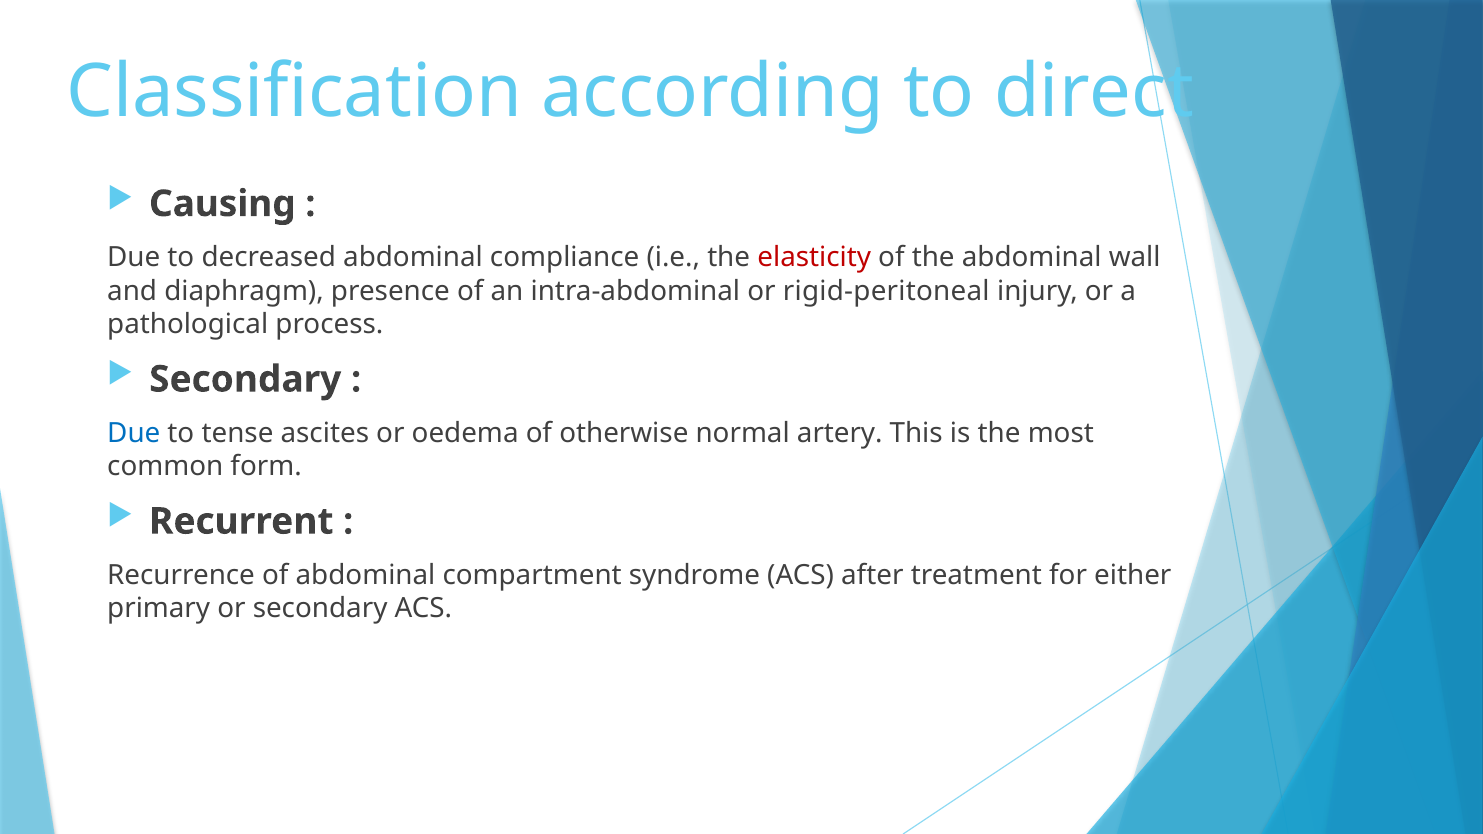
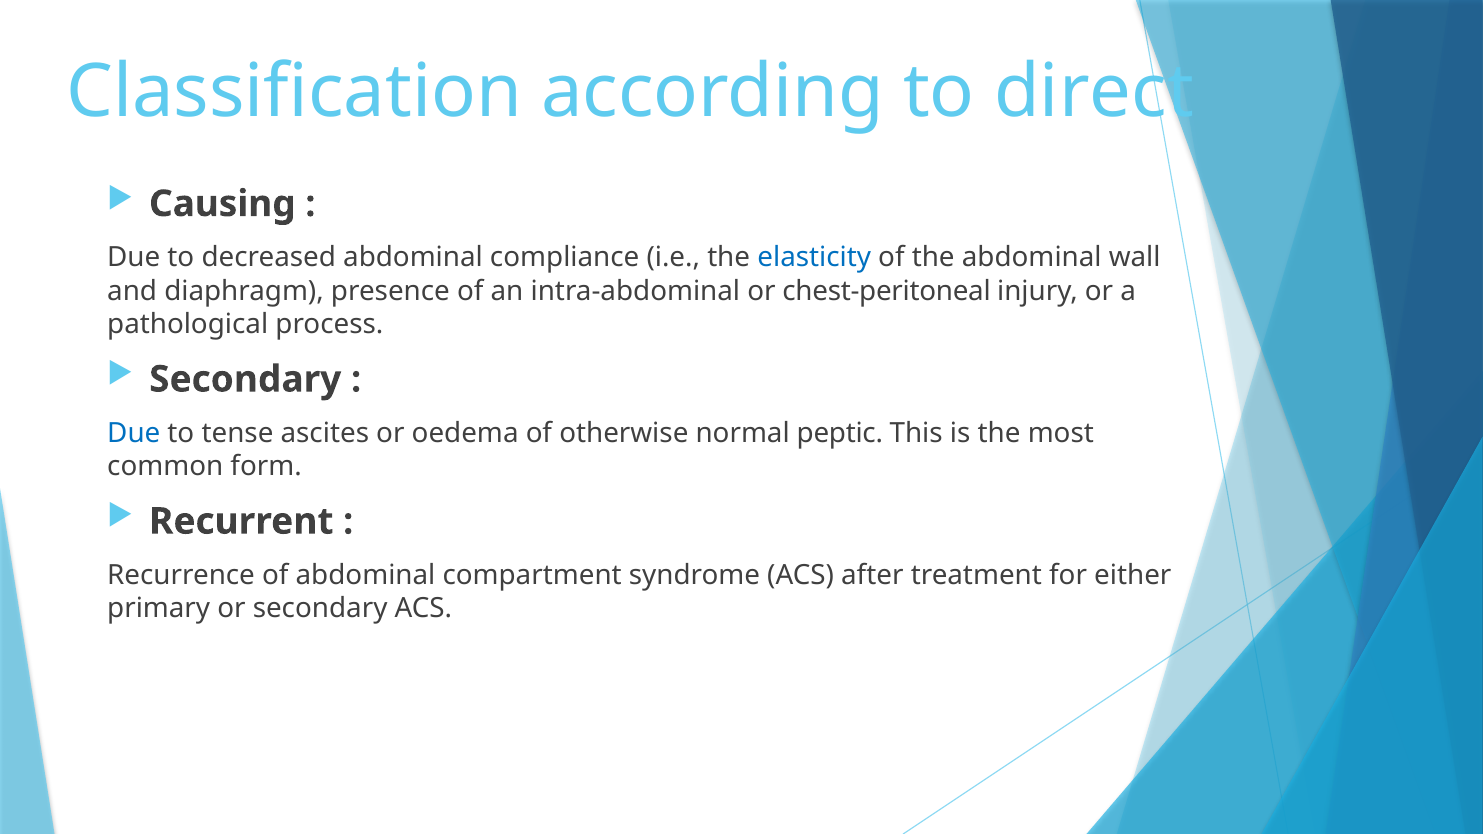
elasticity colour: red -> blue
rigid-peritoneal: rigid-peritoneal -> chest-peritoneal
artery: artery -> peptic
